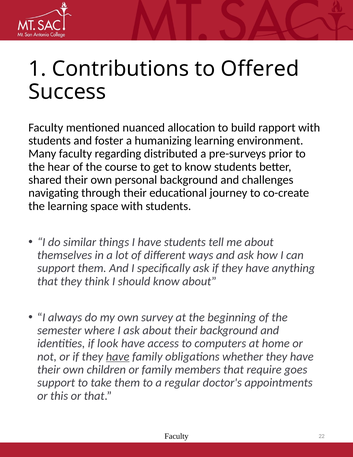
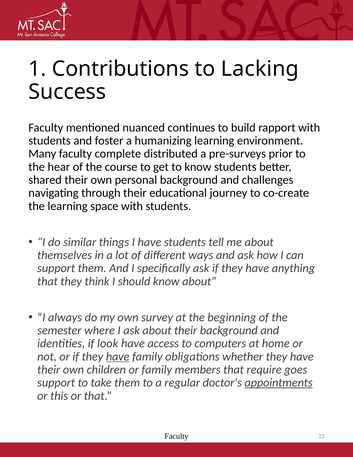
Offered: Offered -> Lacking
allocation: allocation -> continues
regarding: regarding -> complete
appointments underline: none -> present
